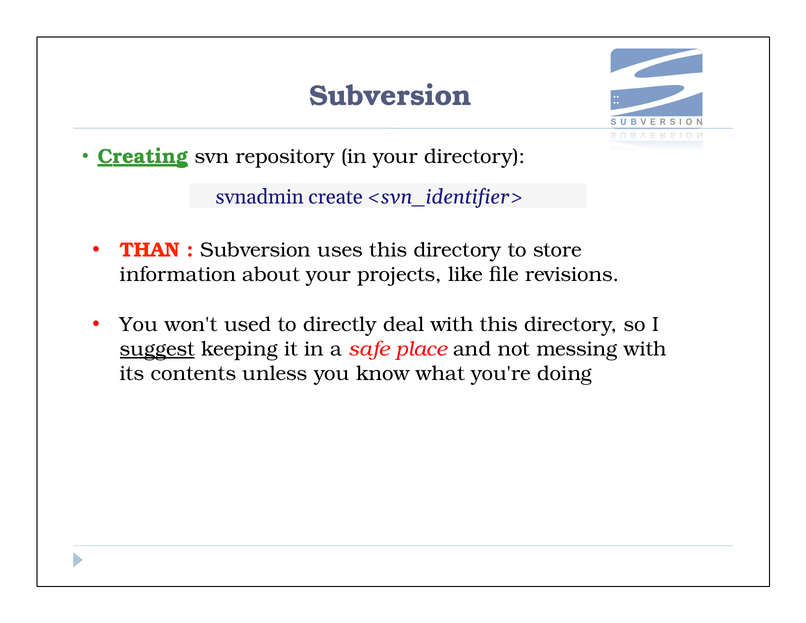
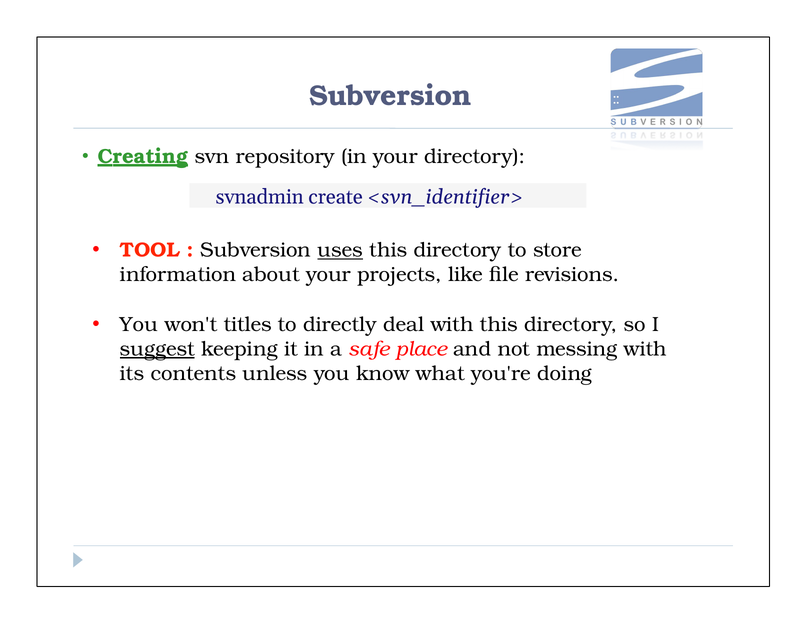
THAN: THAN -> TOOL
uses underline: none -> present
used: used -> titles
